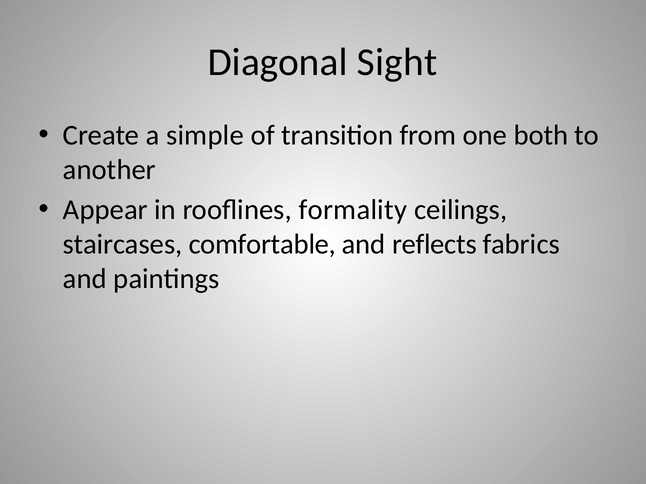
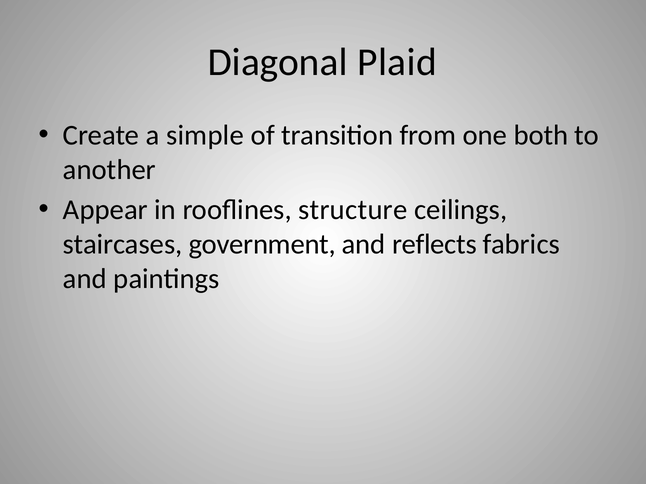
Sight: Sight -> Plaid
formality: formality -> structure
comfortable: comfortable -> government
